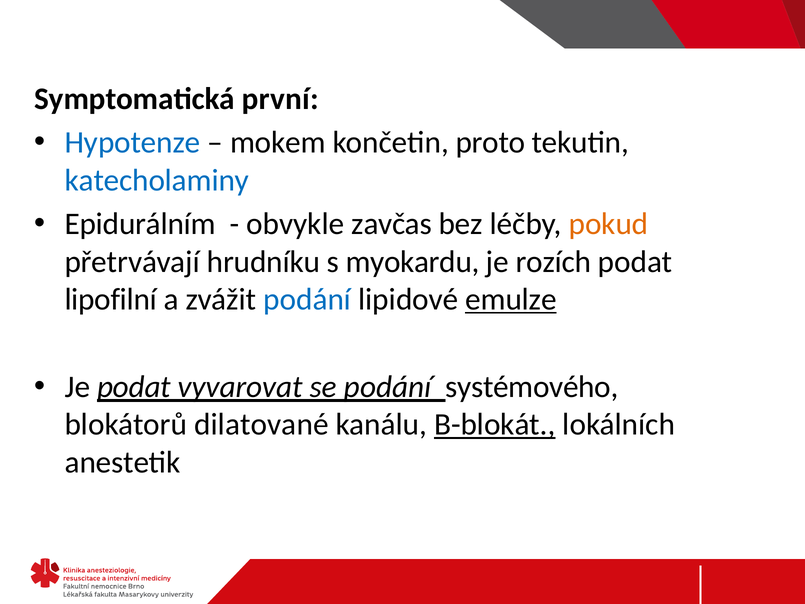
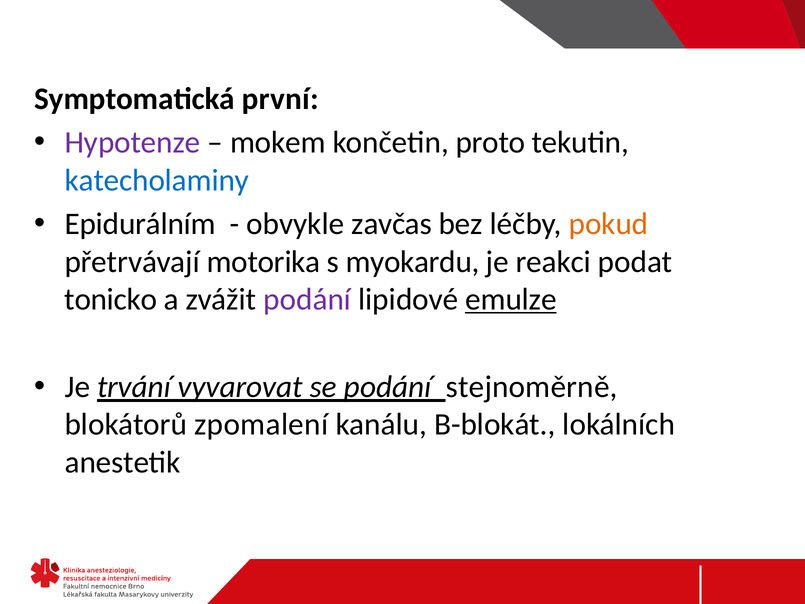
Hypotenze colour: blue -> purple
hrudníku: hrudníku -> motorika
rozích: rozích -> reakci
lipofilní: lipofilní -> tonicko
podání at (307, 299) colour: blue -> purple
Je podat: podat -> trvání
systémového: systémového -> stejnoměrně
dilatované: dilatované -> zpomalení
B-blokát underline: present -> none
